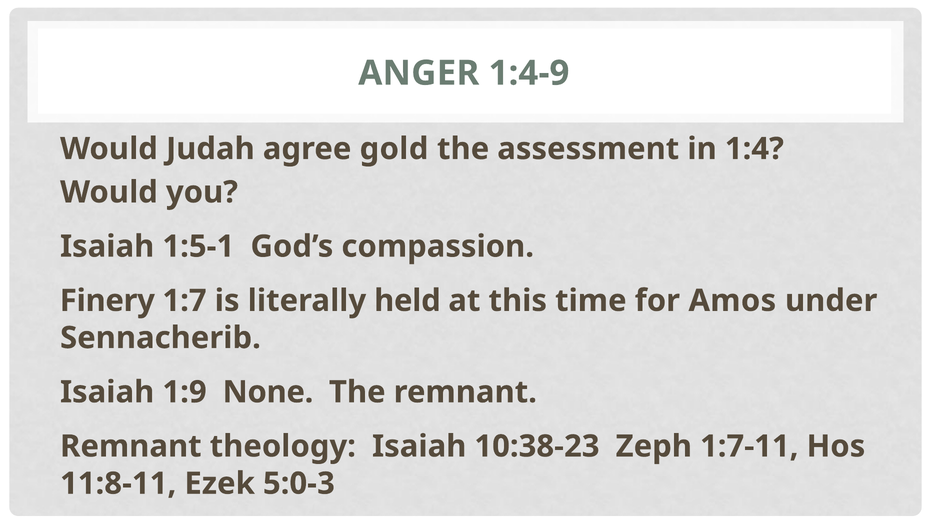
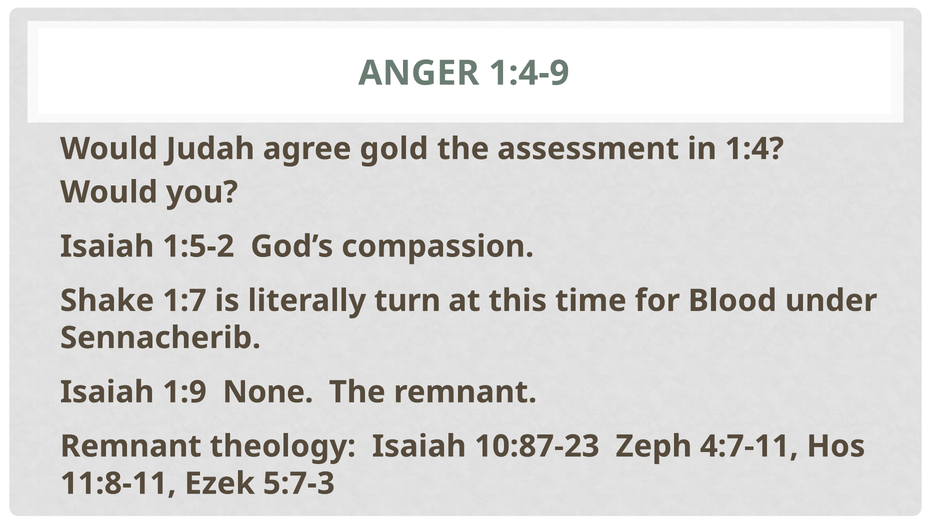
1:5-1: 1:5-1 -> 1:5-2
Finery: Finery -> Shake
held: held -> turn
Amos: Amos -> Blood
10:38-23: 10:38-23 -> 10:87-23
1:7-11: 1:7-11 -> 4:7-11
5:0-3: 5:0-3 -> 5:7-3
